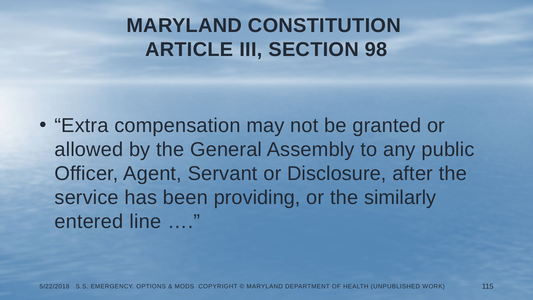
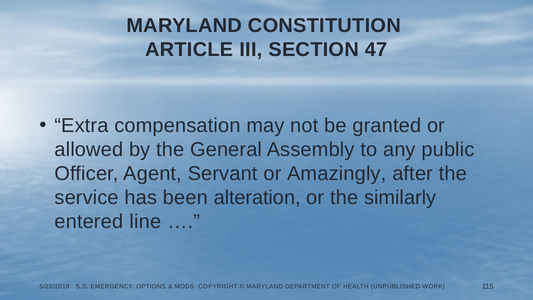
98: 98 -> 47
Disclosure: Disclosure -> Amazingly
providing: providing -> alteration
